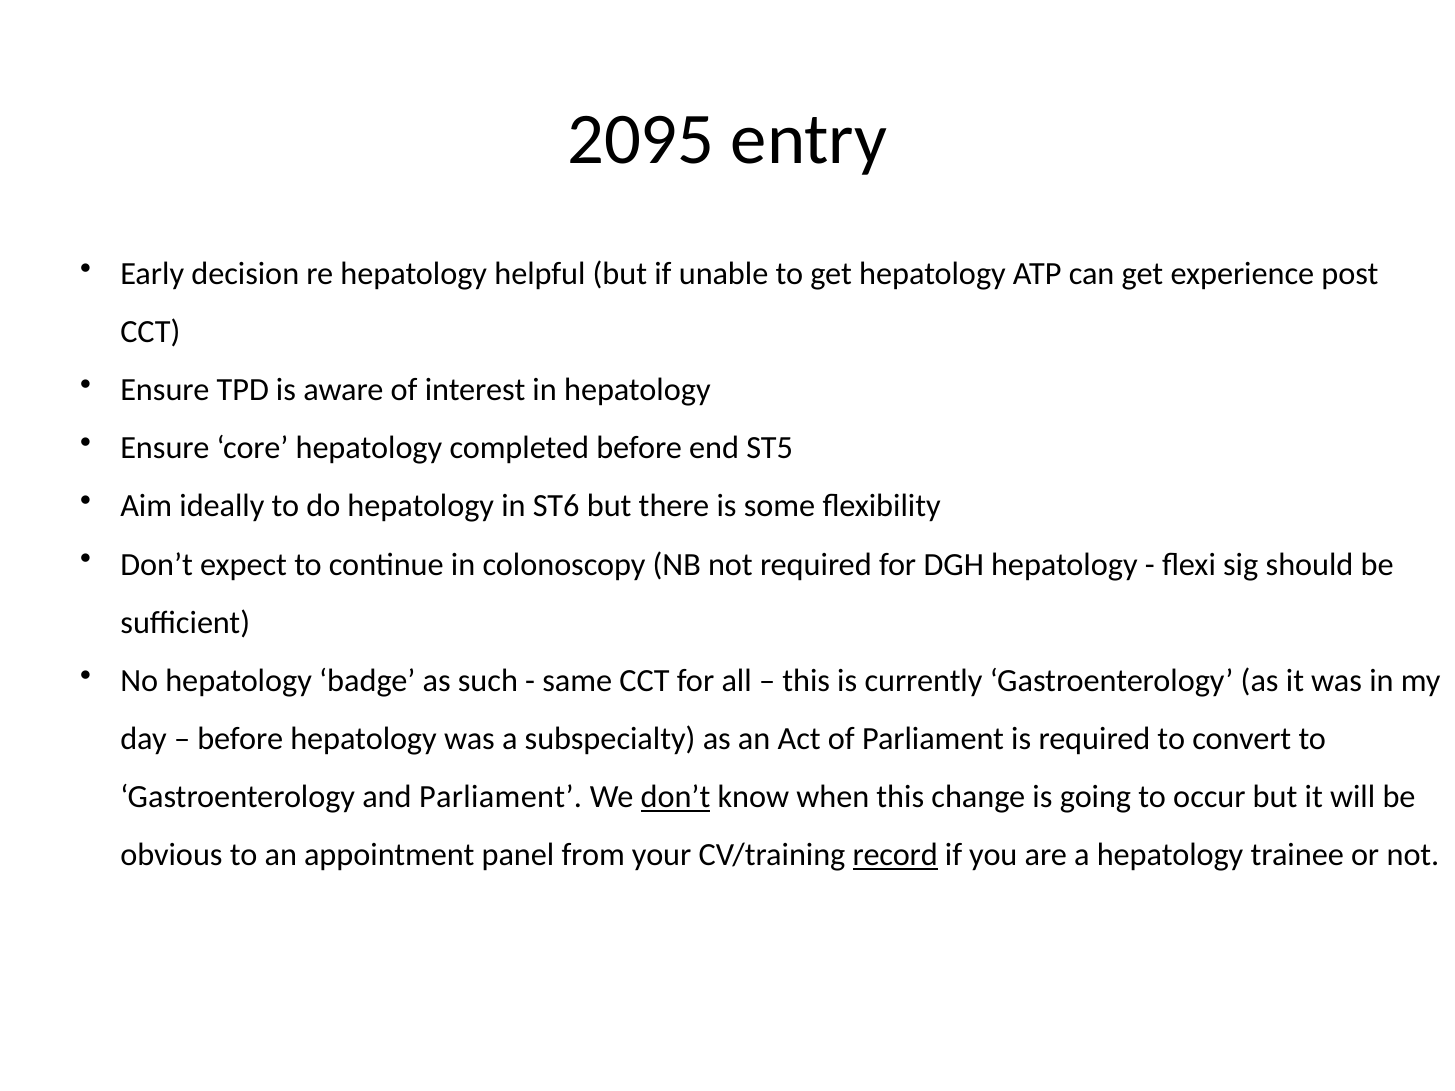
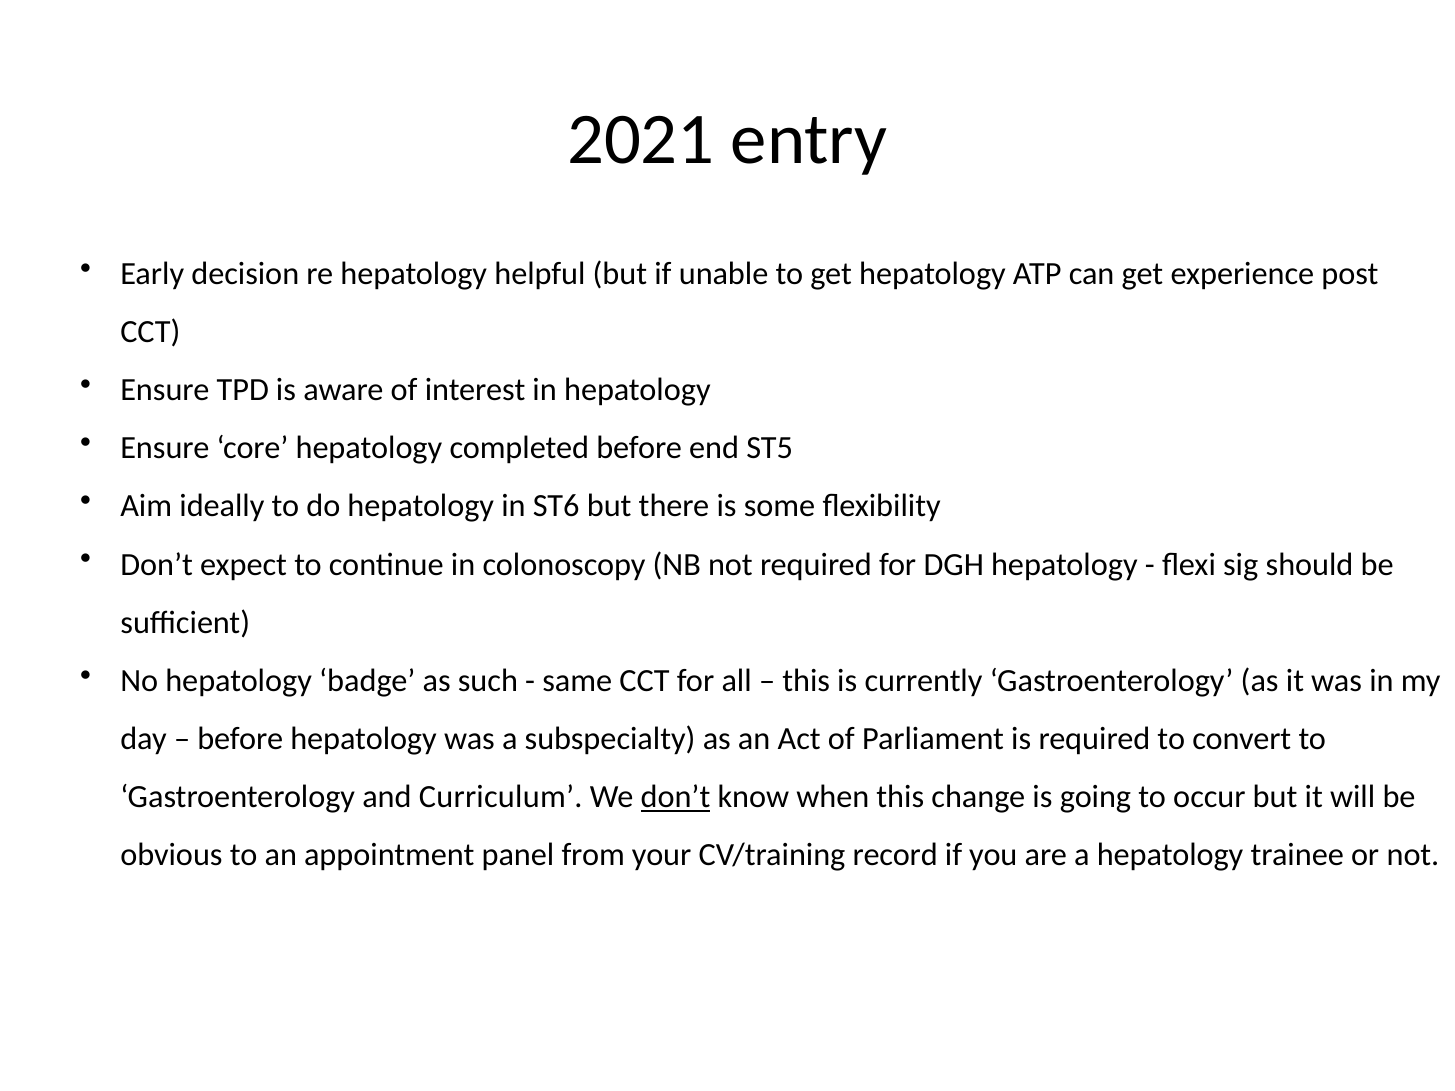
2095: 2095 -> 2021
and Parliament: Parliament -> Curriculum
record underline: present -> none
